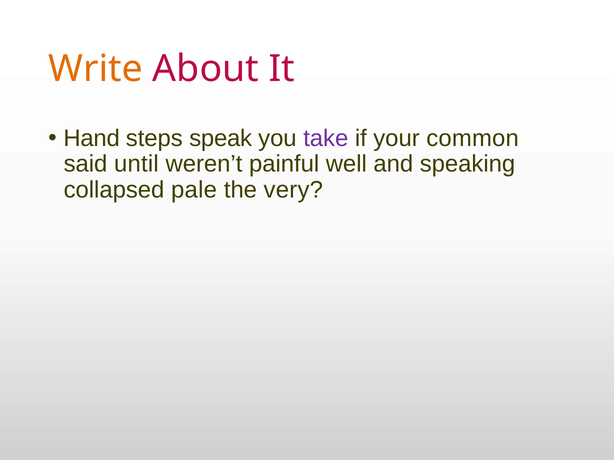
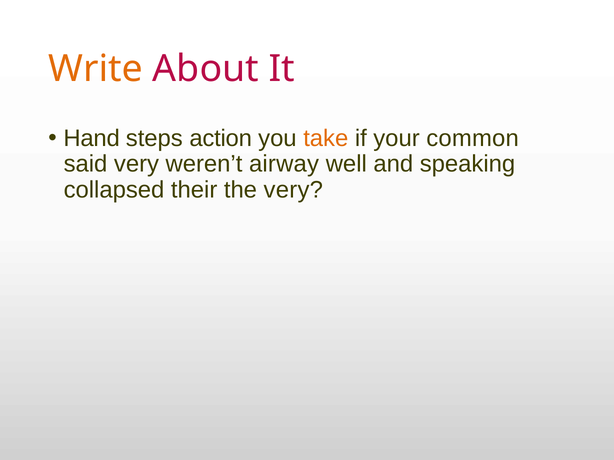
speak: speak -> action
take colour: purple -> orange
said until: until -> very
painful: painful -> airway
pale: pale -> their
